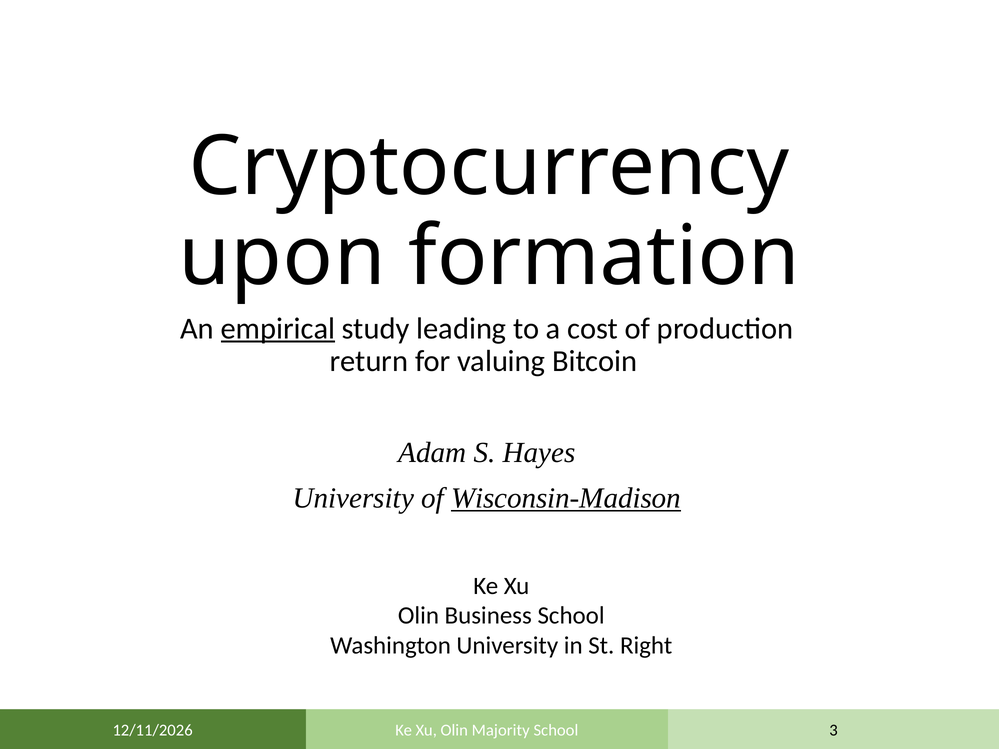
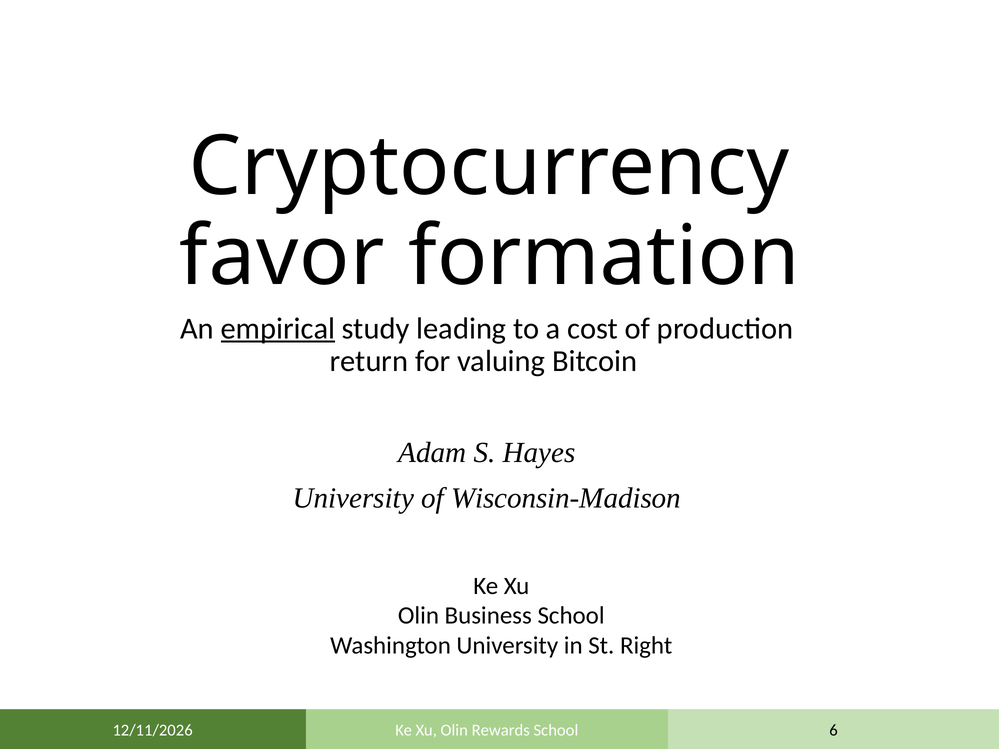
upon: upon -> favor
Wisconsin-Madison underline: present -> none
Majority: Majority -> Rewards
3: 3 -> 6
